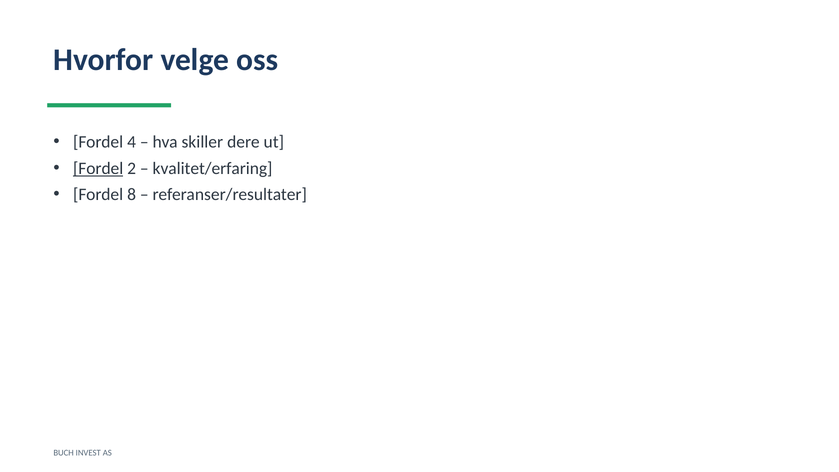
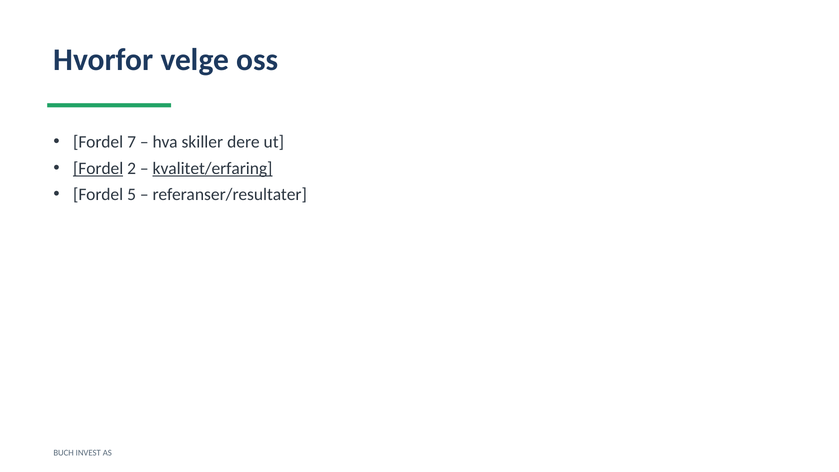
4: 4 -> 7
kvalitet/erfaring underline: none -> present
8: 8 -> 5
